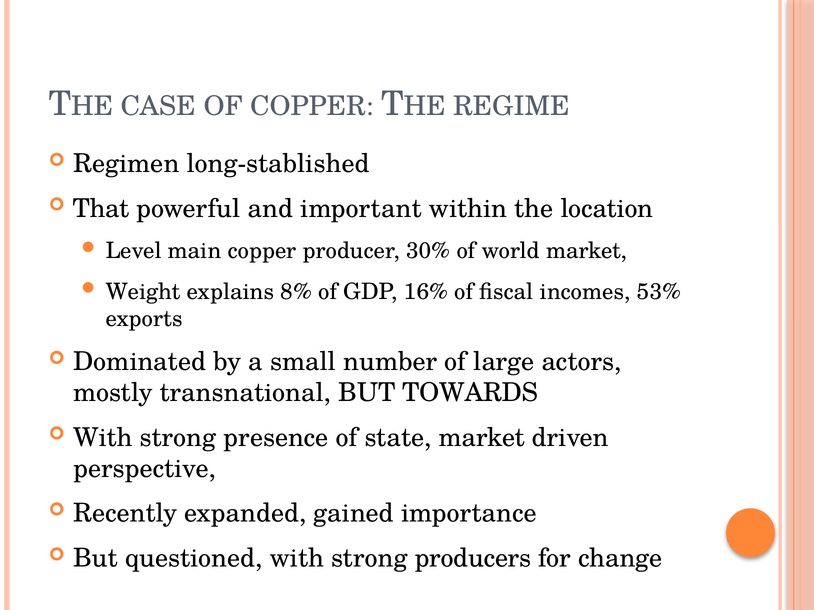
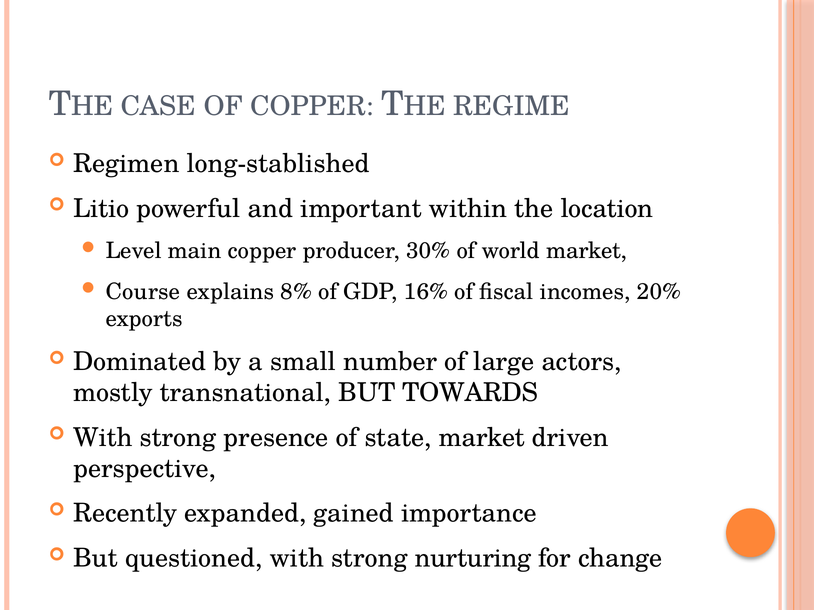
That: That -> Litio
Weight: Weight -> Course
53%: 53% -> 20%
producers: producers -> nurturing
